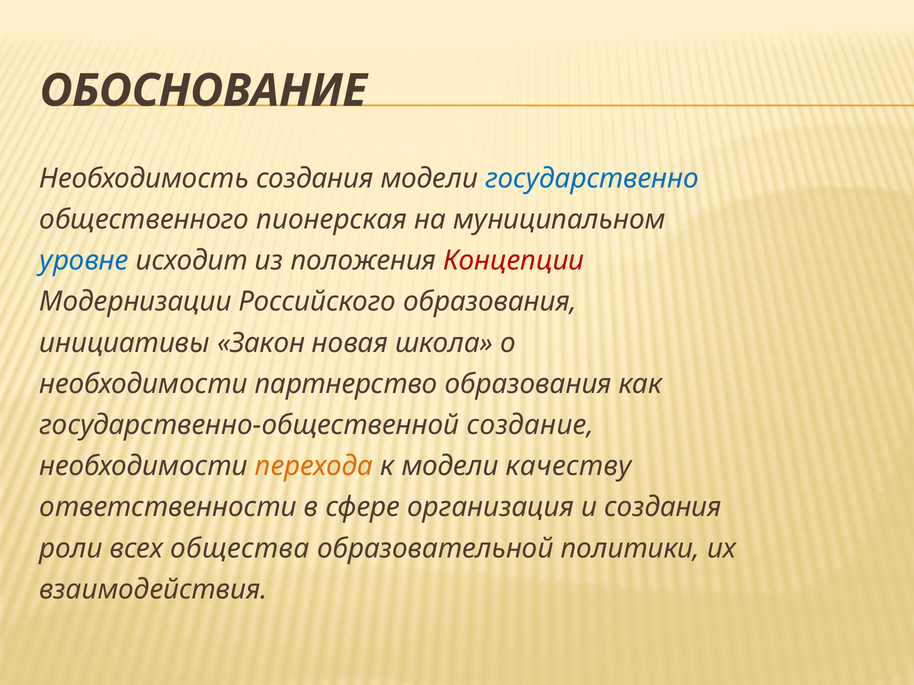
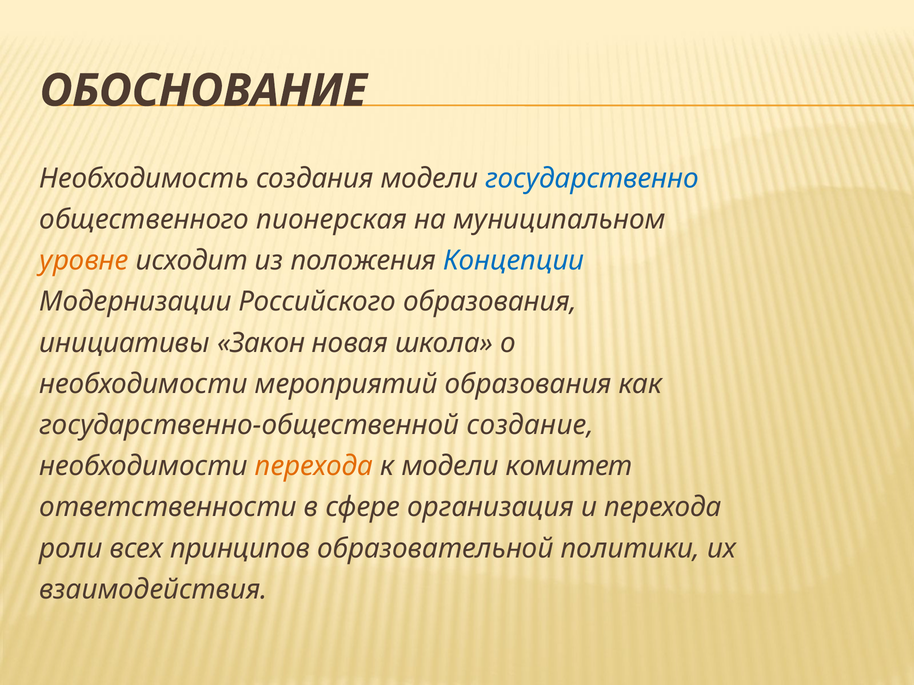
уровне colour: blue -> orange
Концепции colour: red -> blue
партнерство: партнерство -> мероприятий
качеству: качеству -> комитет
и создания: создания -> перехода
общества: общества -> принципов
